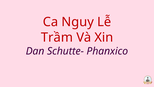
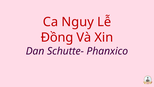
Trầm: Trầm -> Đồng
